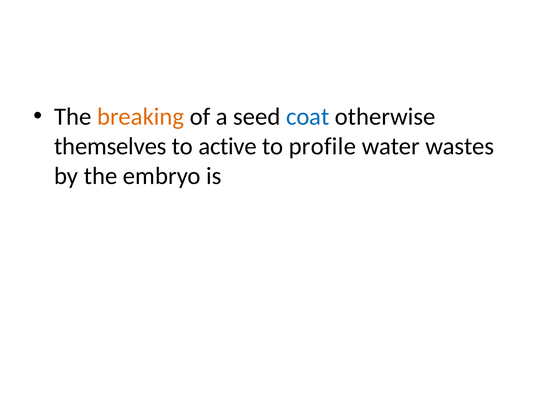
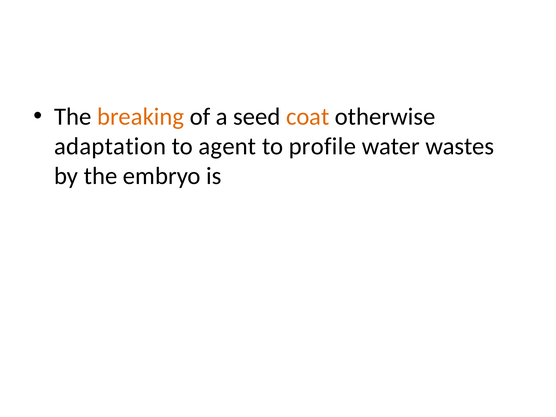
coat colour: blue -> orange
themselves: themselves -> adaptation
active: active -> agent
